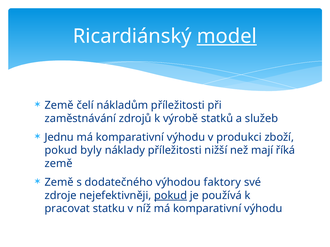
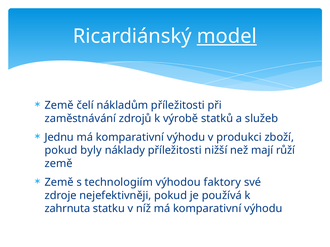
říká: říká -> růží
dodatečného: dodatečného -> technologiím
pokud at (171, 196) underline: present -> none
pracovat: pracovat -> zahrnuta
